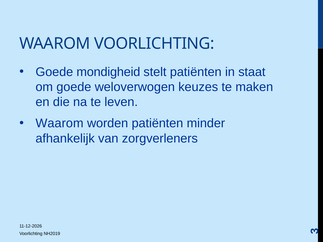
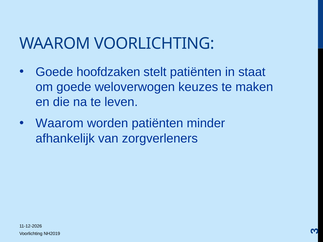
mondigheid: mondigheid -> hoofdzaken
